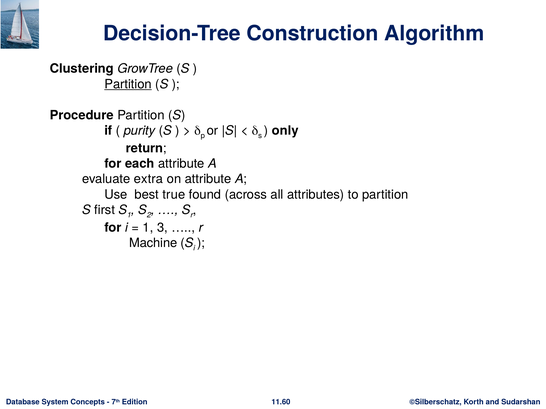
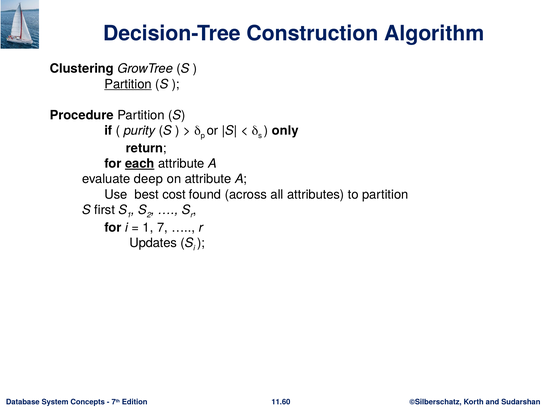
each underline: none -> present
extra: extra -> deep
true: true -> cost
3: 3 -> 7
Machine: Machine -> Updates
